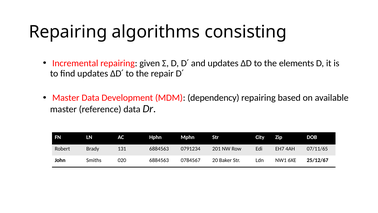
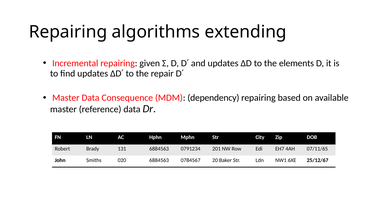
consisting: consisting -> extending
Development: Development -> Consequence
